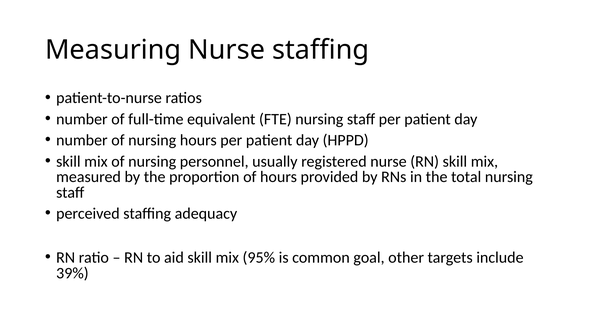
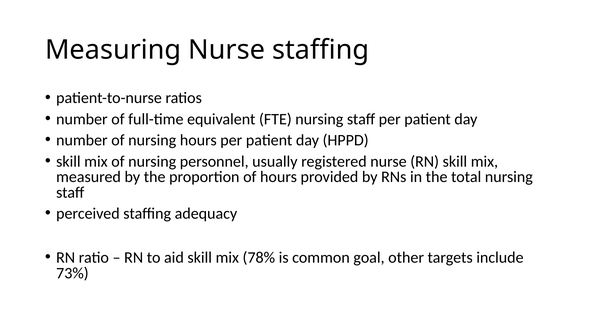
95%: 95% -> 78%
39%: 39% -> 73%
